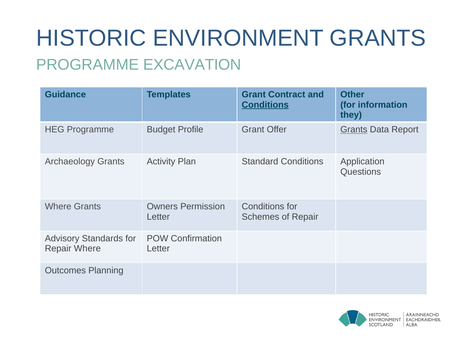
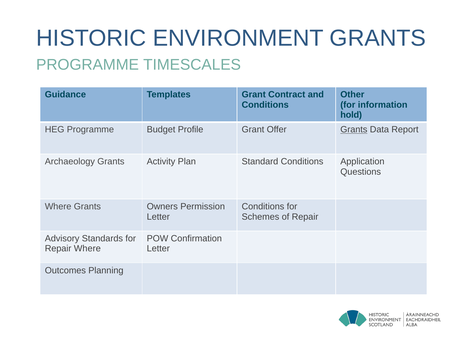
EXCAVATION: EXCAVATION -> TIMESCALES
Conditions at (265, 105) underline: present -> none
they: they -> hold
